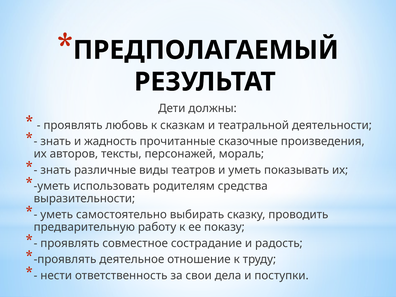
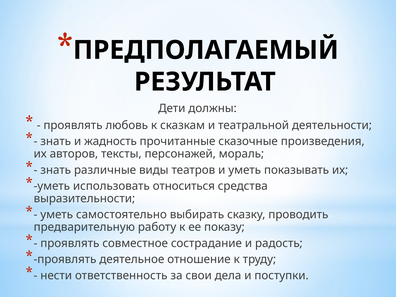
родителям: родителям -> относиться
